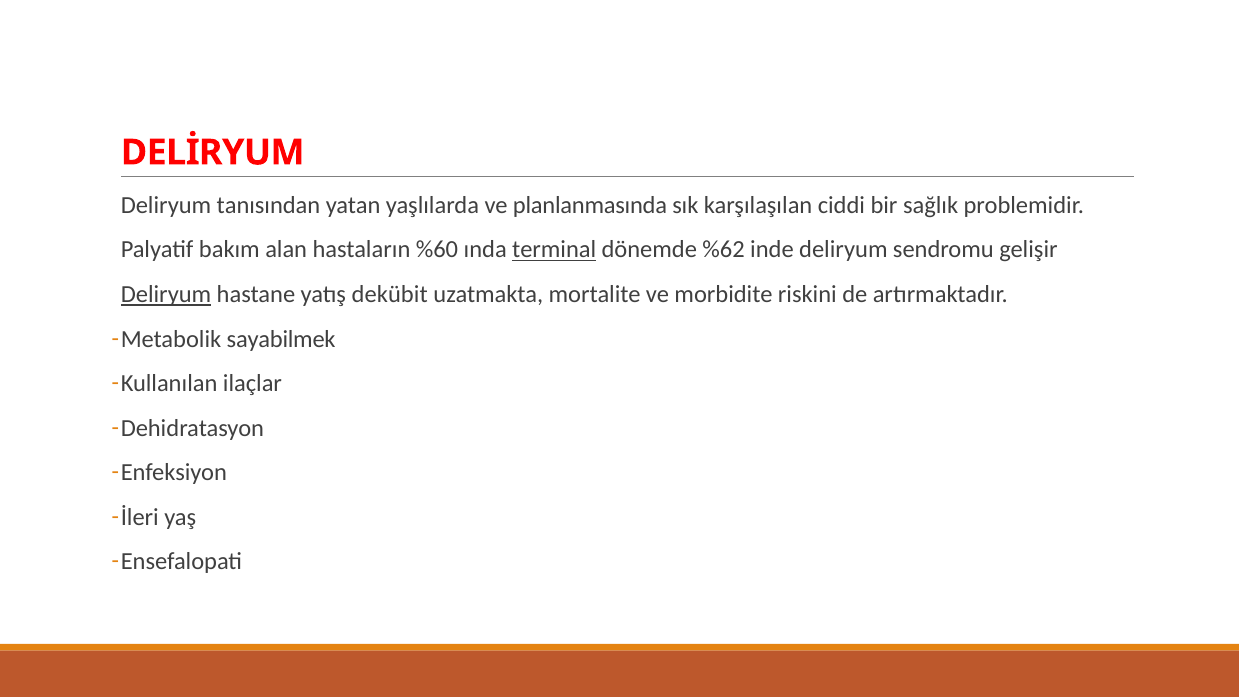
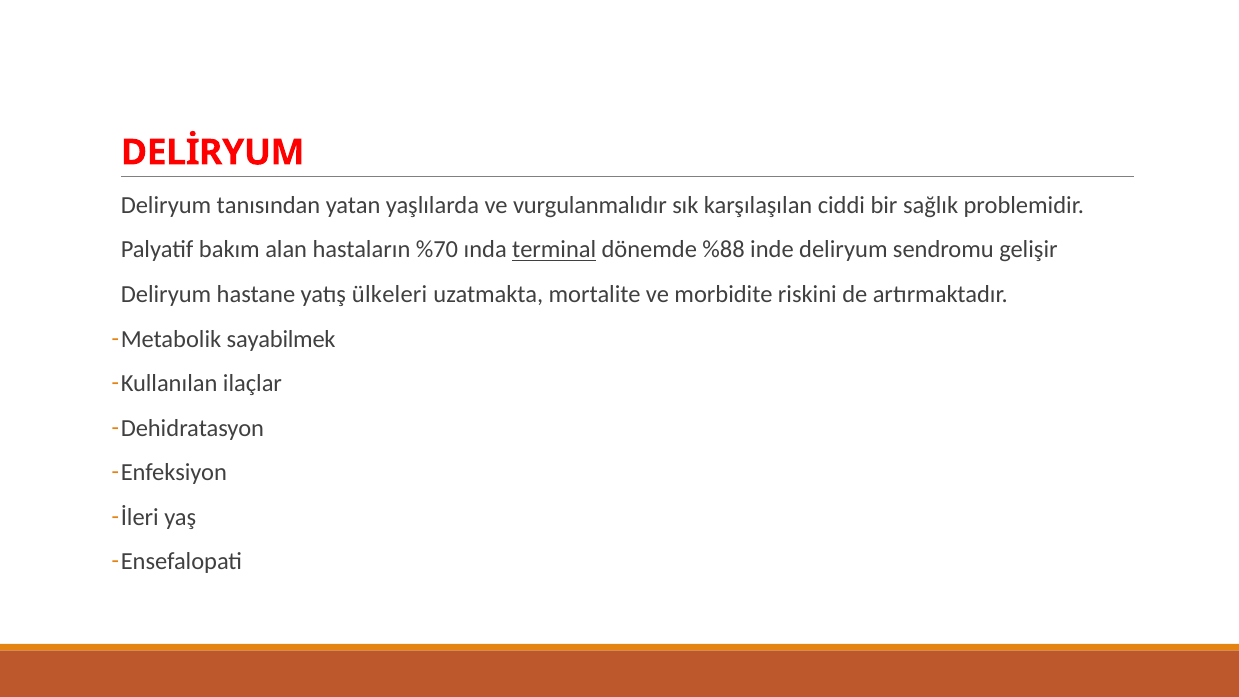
planlanmasında: planlanmasında -> vurgulanmalıdır
%60: %60 -> %70
%62: %62 -> %88
Deliryum at (166, 294) underline: present -> none
dekübit: dekübit -> ülkeleri
